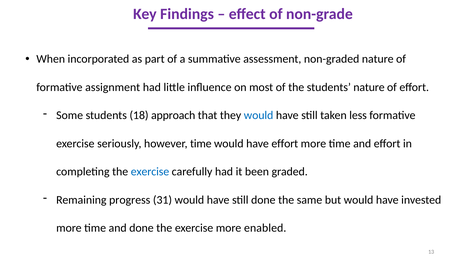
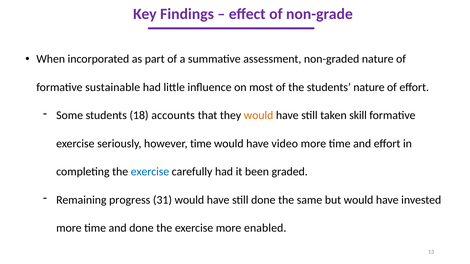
assignment: assignment -> sustainable
approach: approach -> accounts
would at (259, 116) colour: blue -> orange
less: less -> skill
have effort: effort -> video
